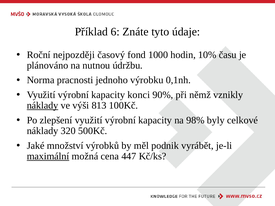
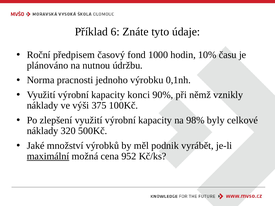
nejpozději: nejpozději -> předpisem
náklady at (43, 106) underline: present -> none
813: 813 -> 375
447: 447 -> 952
